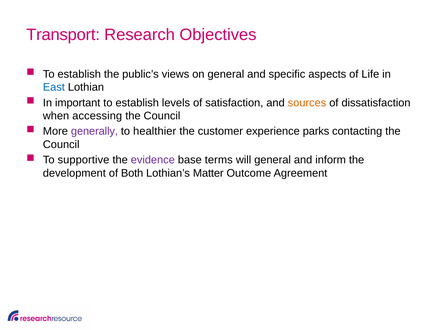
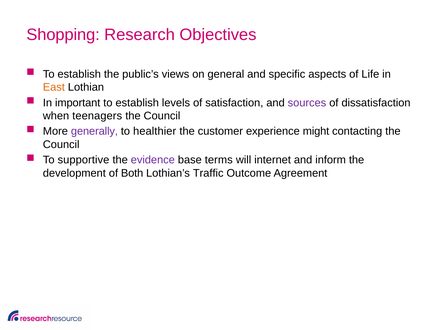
Transport: Transport -> Shopping
East colour: blue -> orange
sources colour: orange -> purple
accessing: accessing -> teenagers
parks: parks -> might
will general: general -> internet
Matter: Matter -> Traffic
